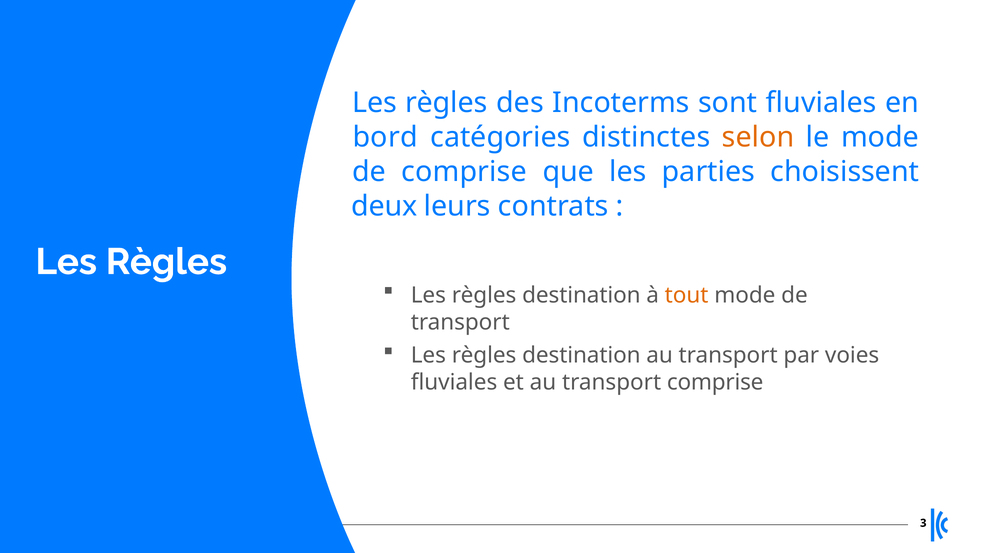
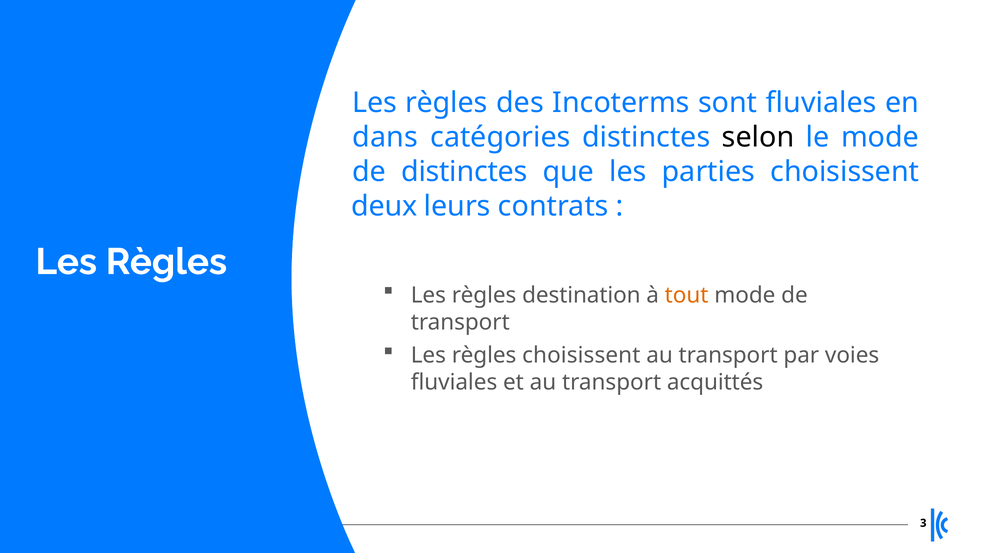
bord: bord -> dans
selon colour: orange -> black
de comprise: comprise -> distinctes
destination at (581, 355): destination -> choisissent
transport comprise: comprise -> acquittés
